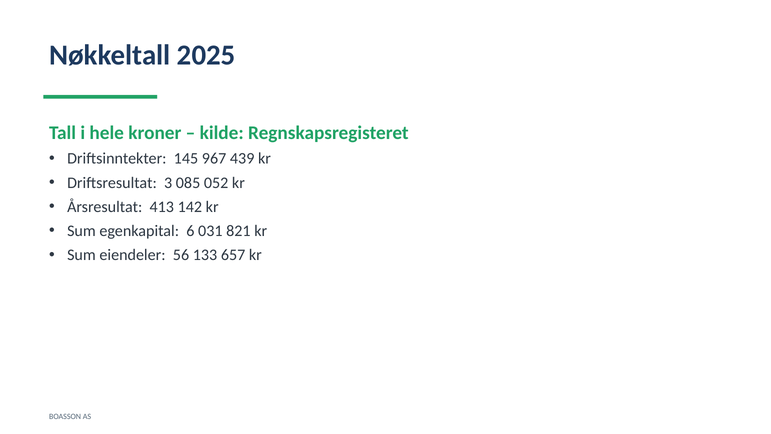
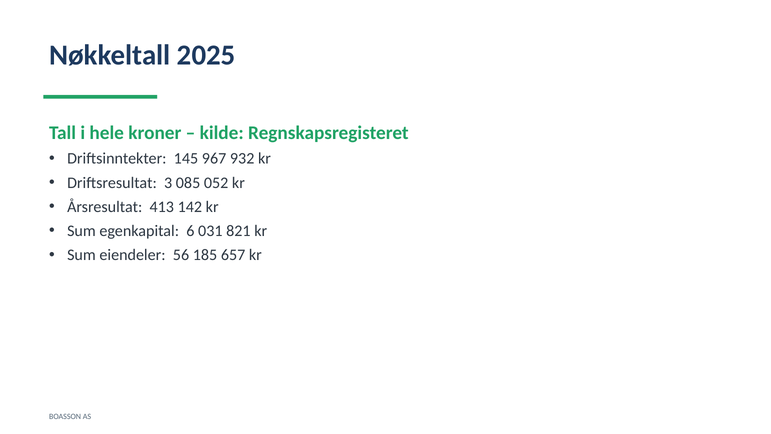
439: 439 -> 932
133: 133 -> 185
